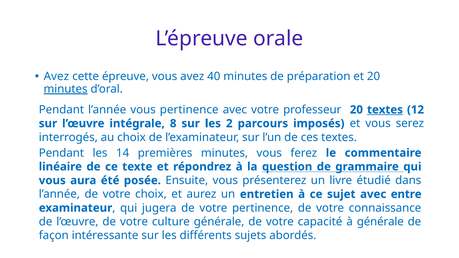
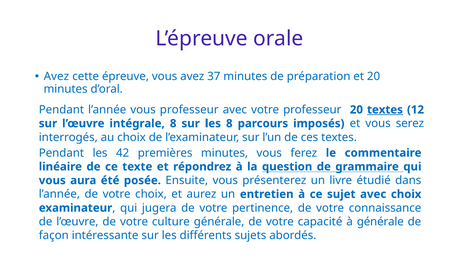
40: 40 -> 37
minutes at (66, 89) underline: present -> none
vous pertinence: pertinence -> professeur
les 2: 2 -> 8
14: 14 -> 42
avec entre: entre -> choix
